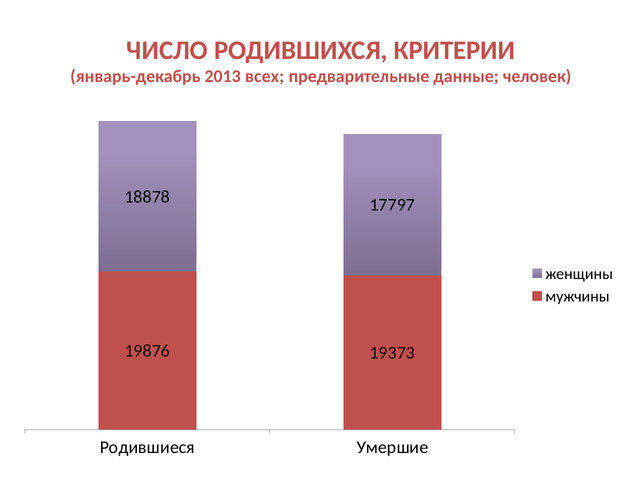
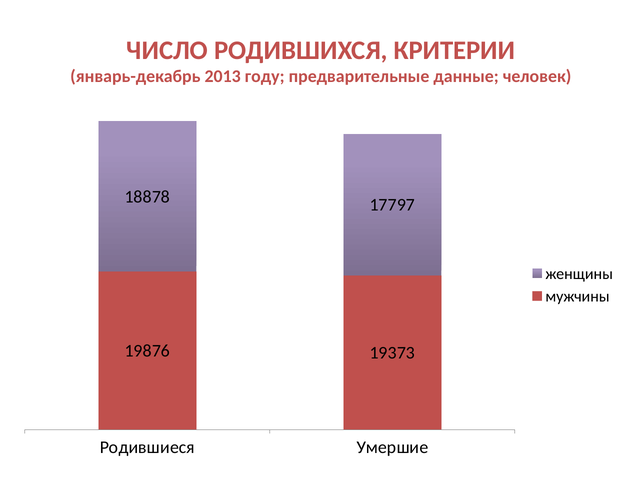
всех: всех -> году
